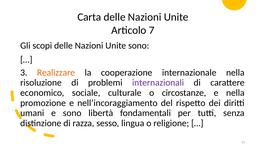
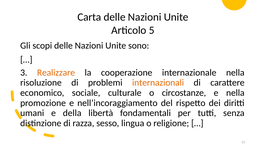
7: 7 -> 5
internazionali colour: purple -> orange
e sono: sono -> della
